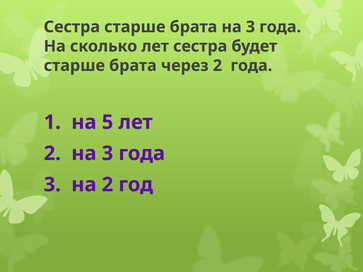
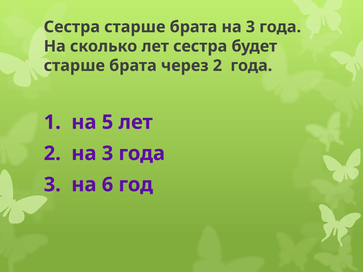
на 2: 2 -> 6
